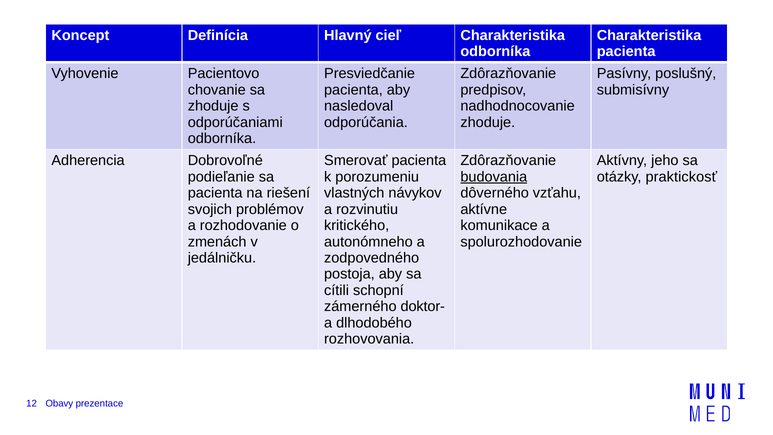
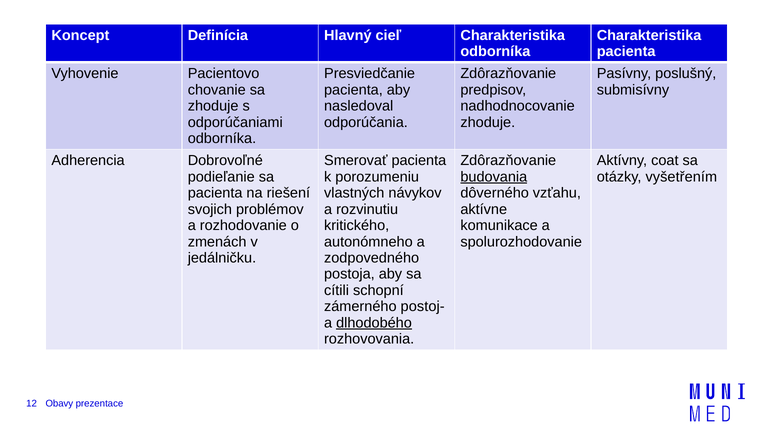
jeho: jeho -> coat
praktickosť: praktickosť -> vyšetřením
doktor-: doktor- -> postoj-
dlhodobého underline: none -> present
